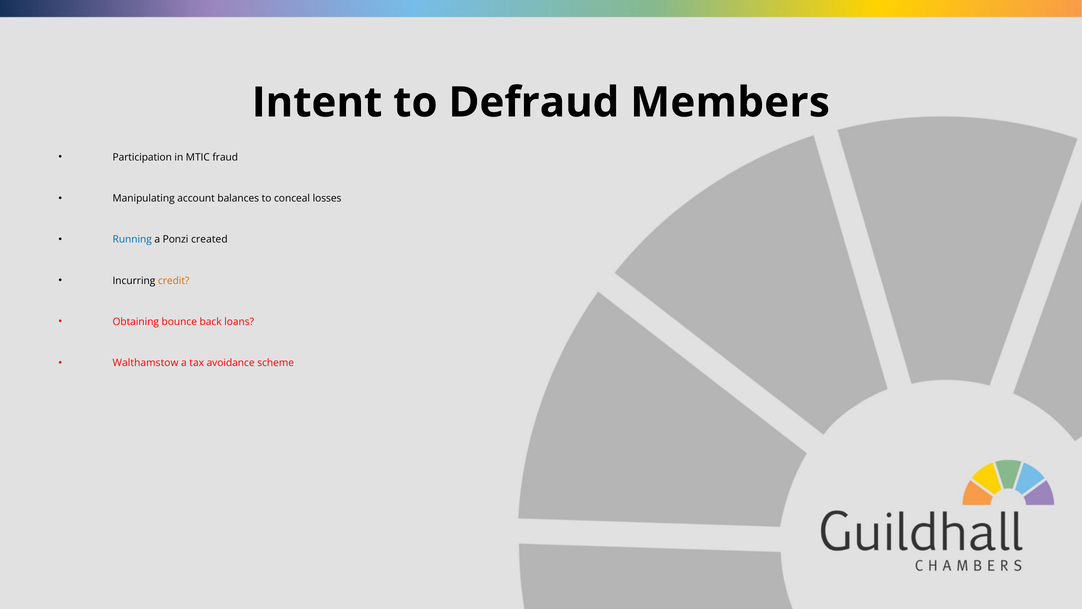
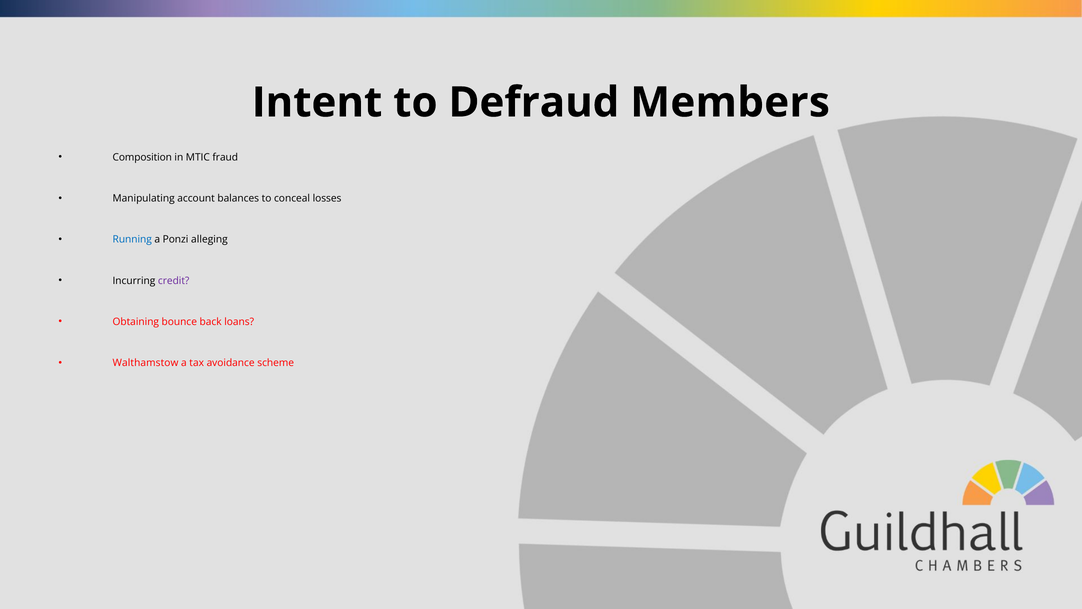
Participation: Participation -> Composition
created: created -> alleging
credit colour: orange -> purple
